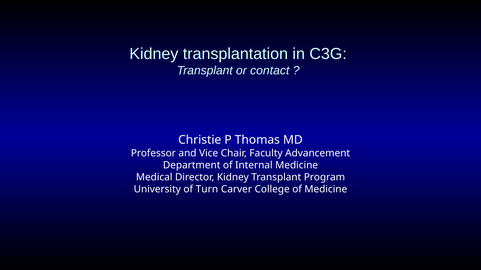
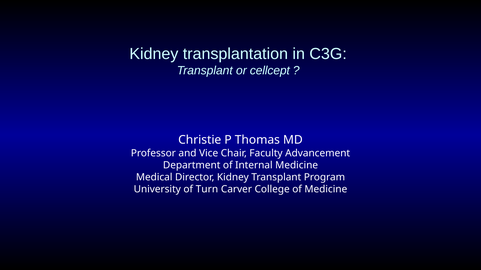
contact: contact -> cellcept
